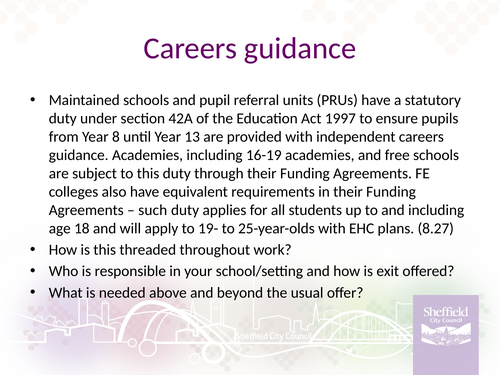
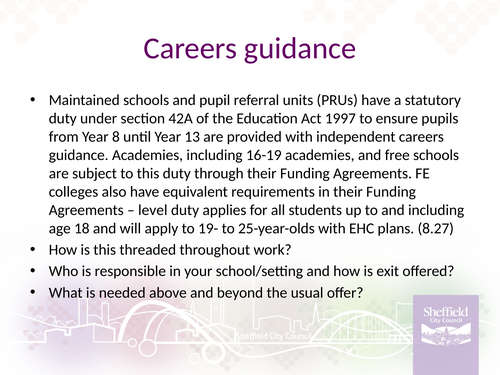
such: such -> level
